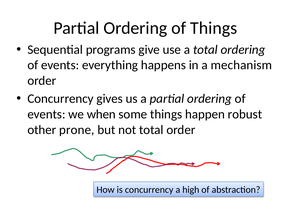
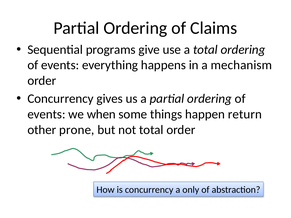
of Things: Things -> Claims
robust: robust -> return
high: high -> only
